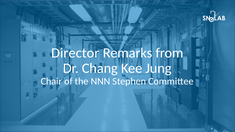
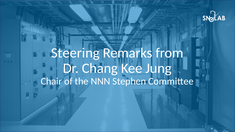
Director: Director -> Steering
